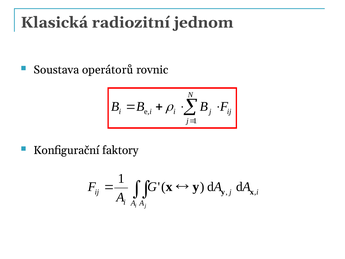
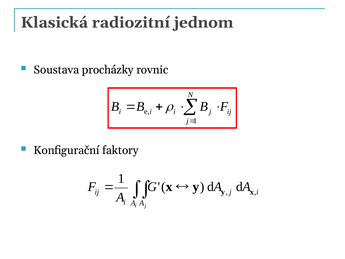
operátorů: operátorů -> procházky
